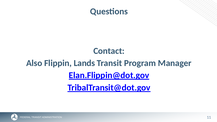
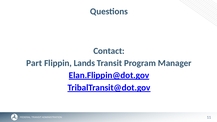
Also: Also -> Part
